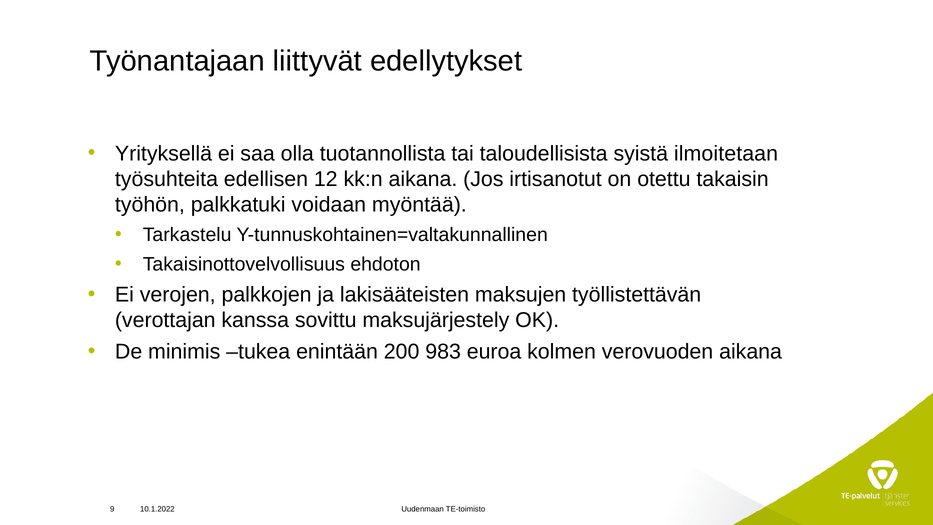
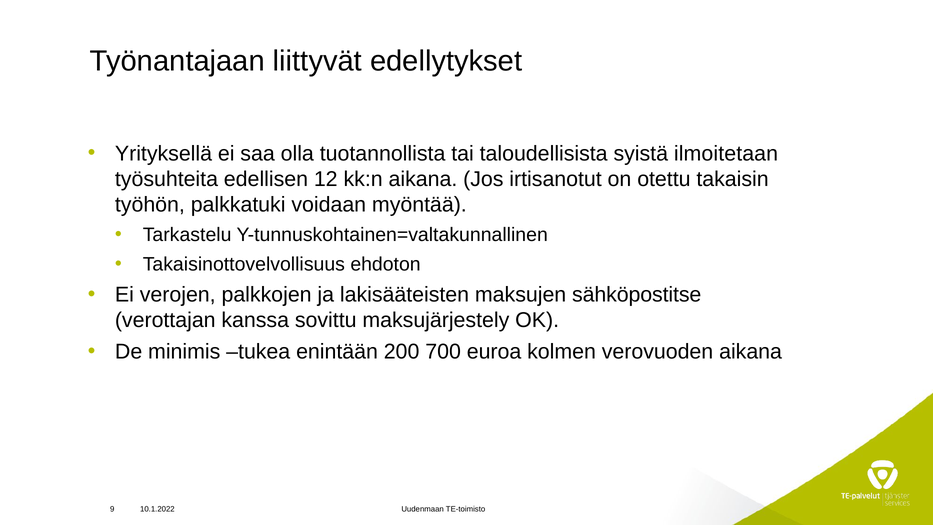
työllistettävän: työllistettävän -> sähköpostitse
983: 983 -> 700
